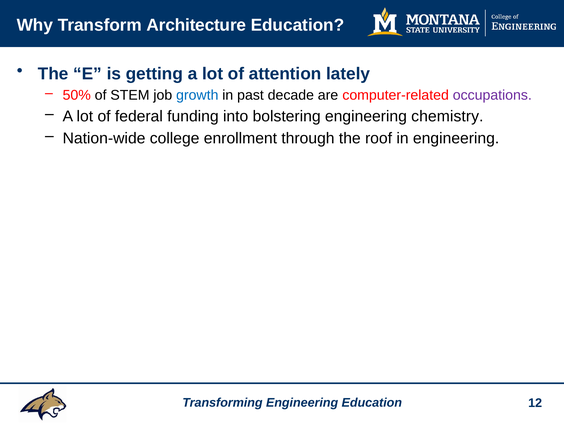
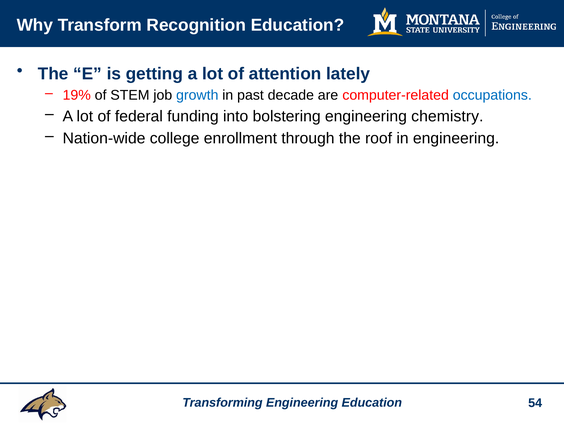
Architecture: Architecture -> Recognition
50%: 50% -> 19%
occupations colour: purple -> blue
12: 12 -> 54
